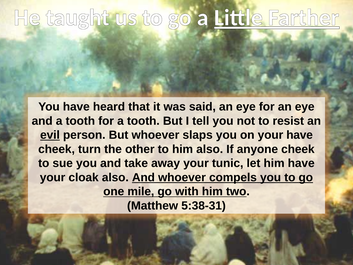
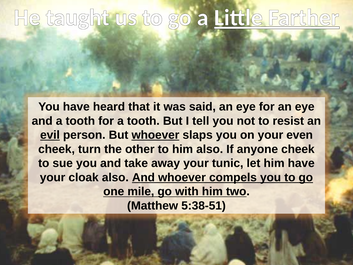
whoever at (155, 135) underline: none -> present
your have: have -> even
5:38-31: 5:38-31 -> 5:38-51
